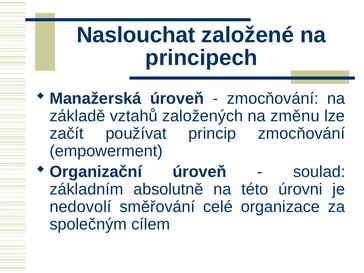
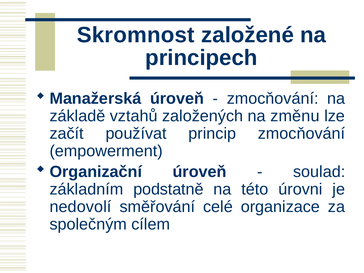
Naslouchat: Naslouchat -> Skromnost
absolutně: absolutně -> podstatně
